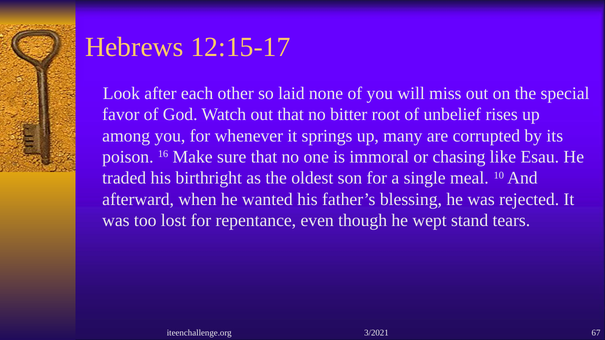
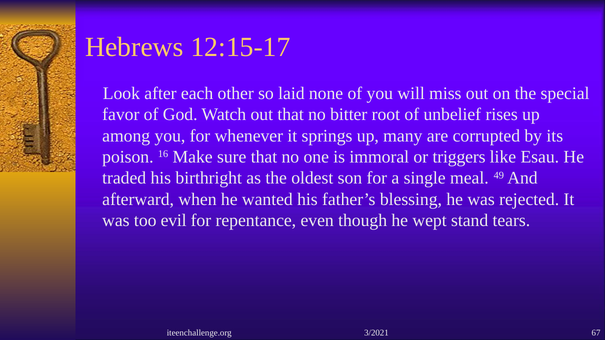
chasing: chasing -> triggers
10: 10 -> 49
lost: lost -> evil
